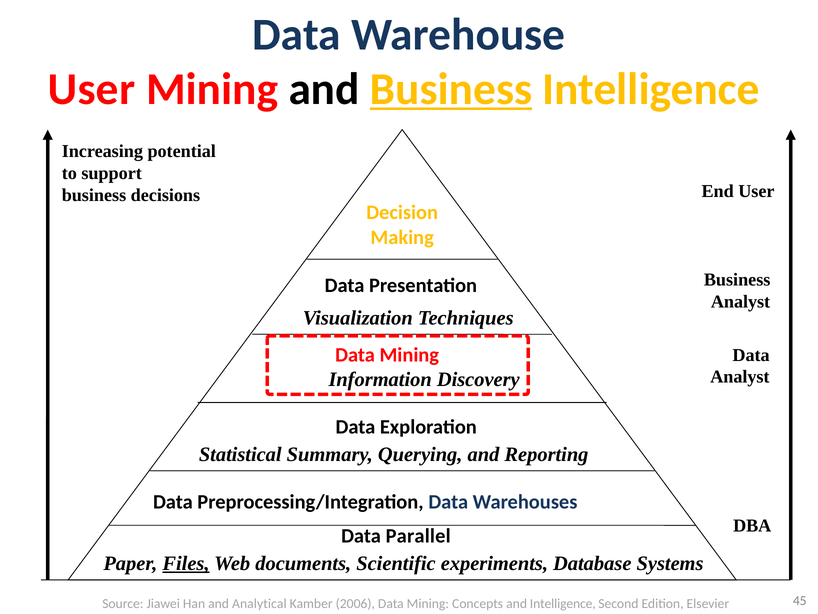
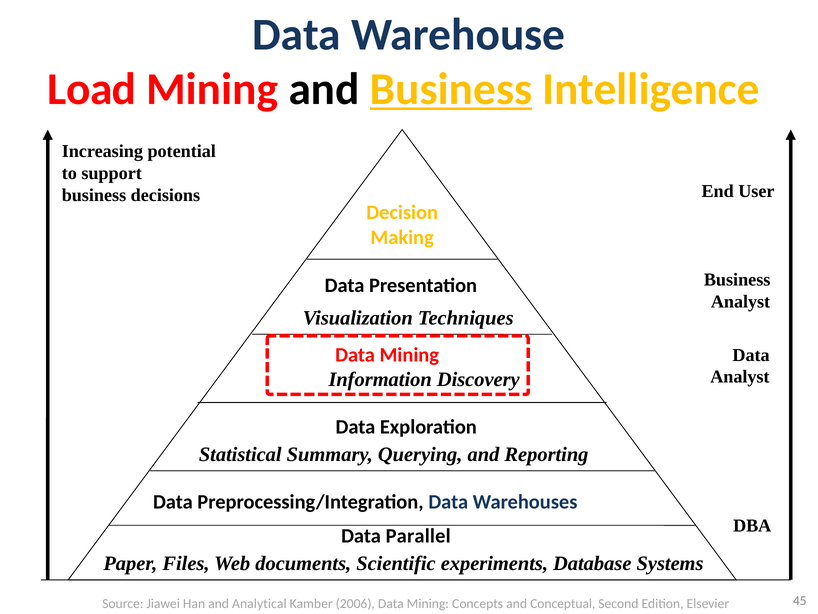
User at (91, 89): User -> Load
Files underline: present -> none
and Intelligence: Intelligence -> Conceptual
